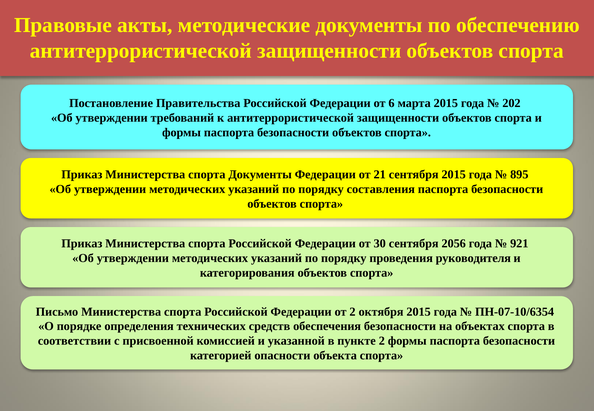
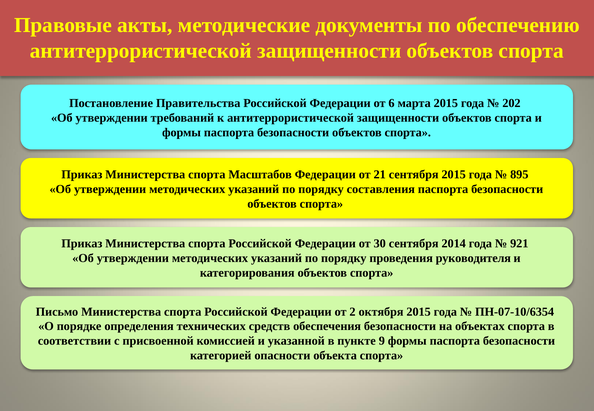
спорта Документы: Документы -> Масштабов
2056: 2056 -> 2014
пункте 2: 2 -> 9
